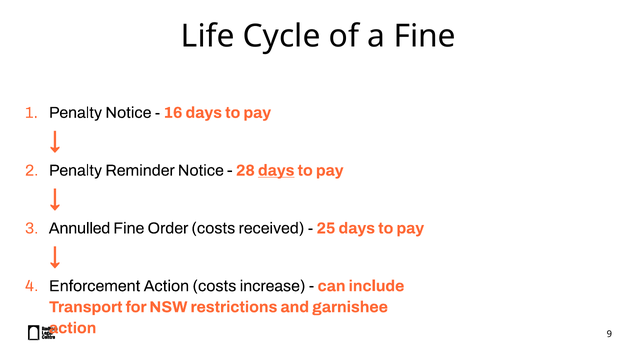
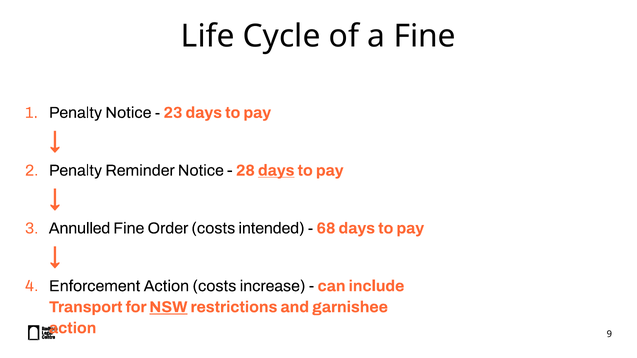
16: 16 -> 23
received: received -> intended
25: 25 -> 68
NSW underline: none -> present
